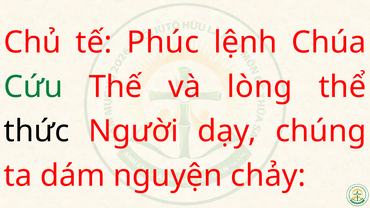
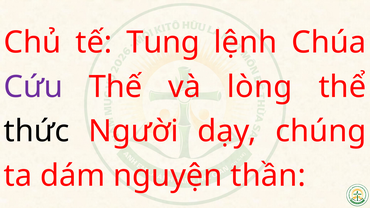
Phúc: Phúc -> Tung
Cứu colour: green -> purple
chảy: chảy -> thần
